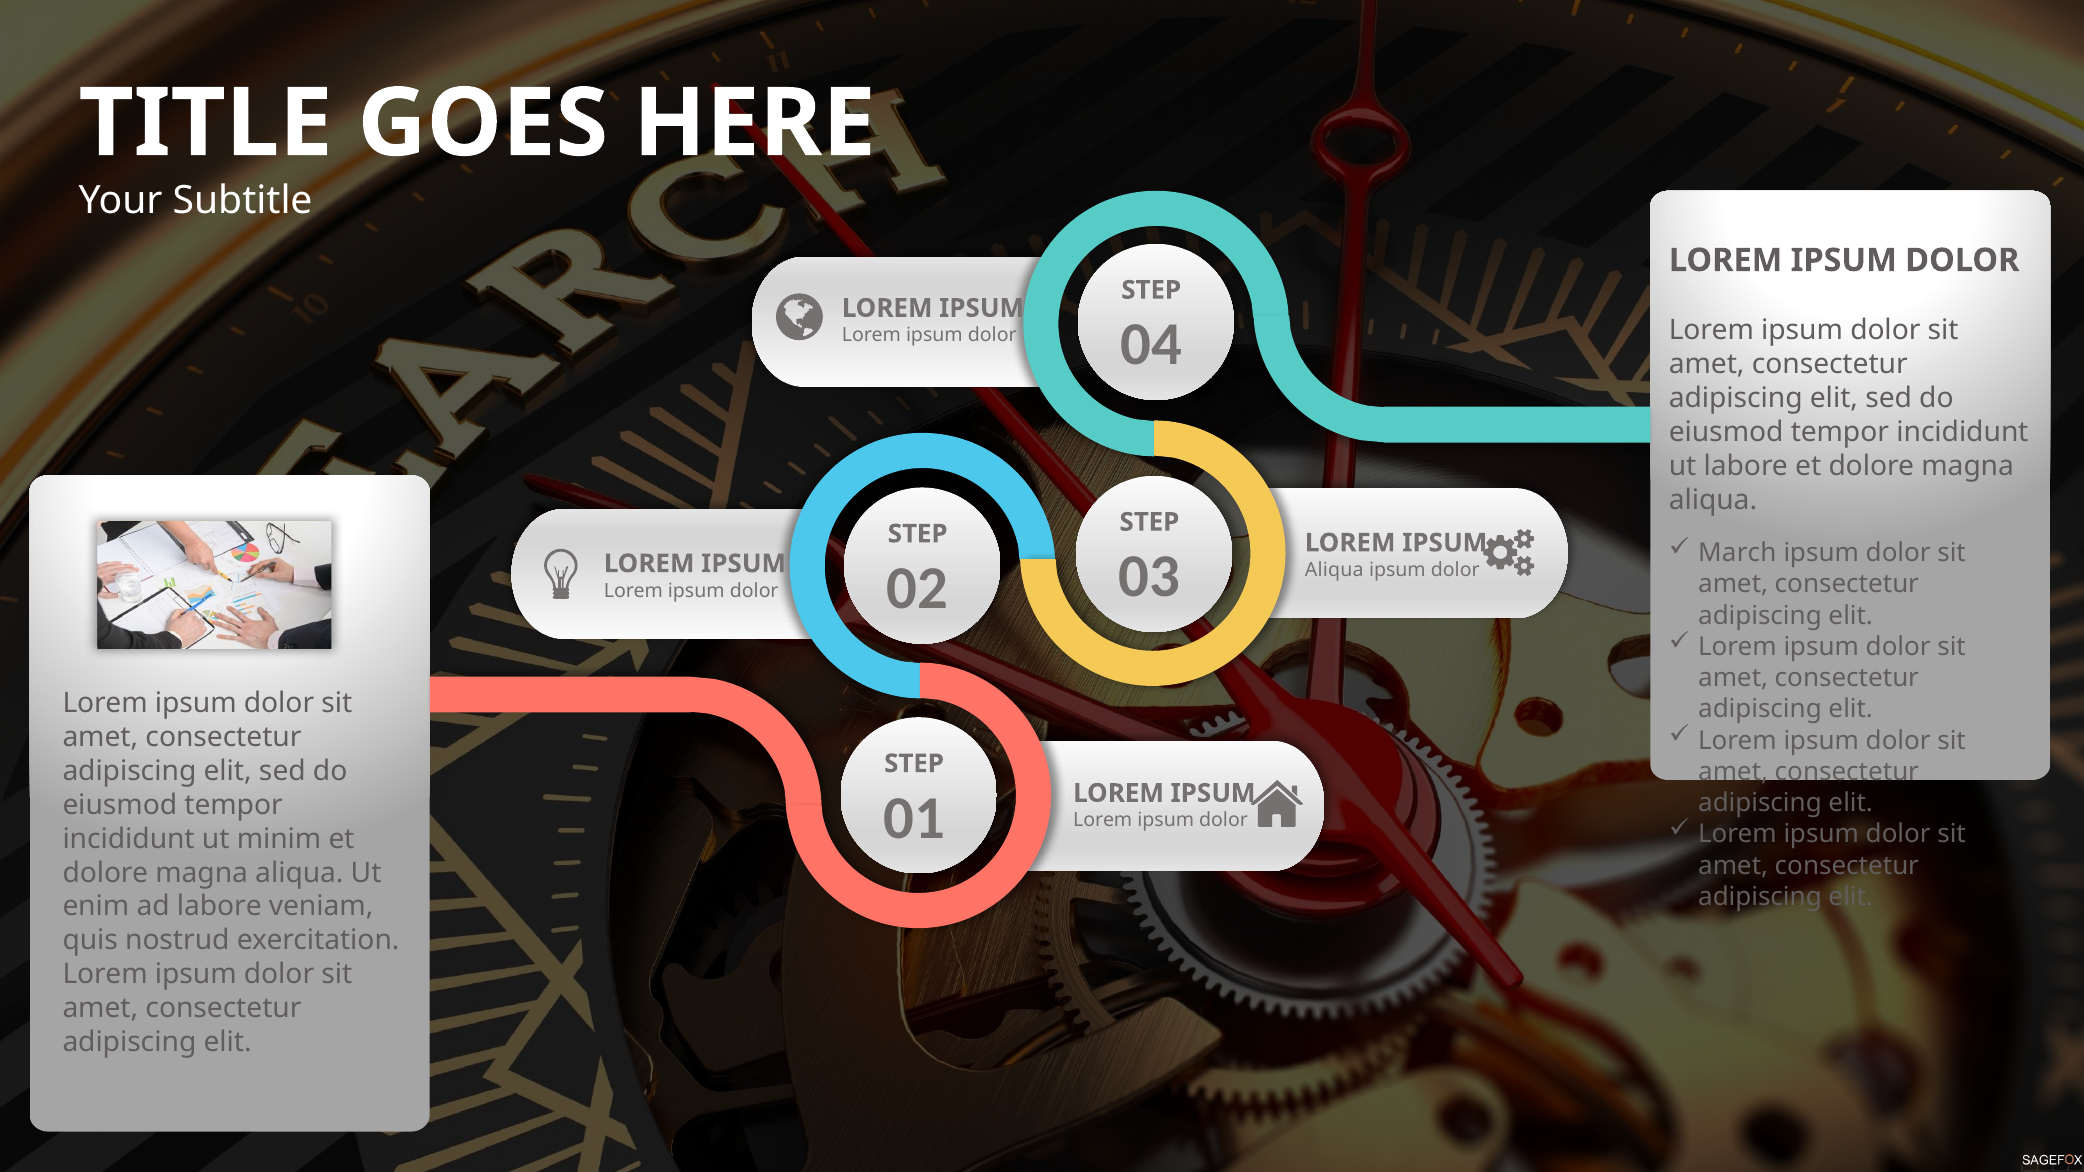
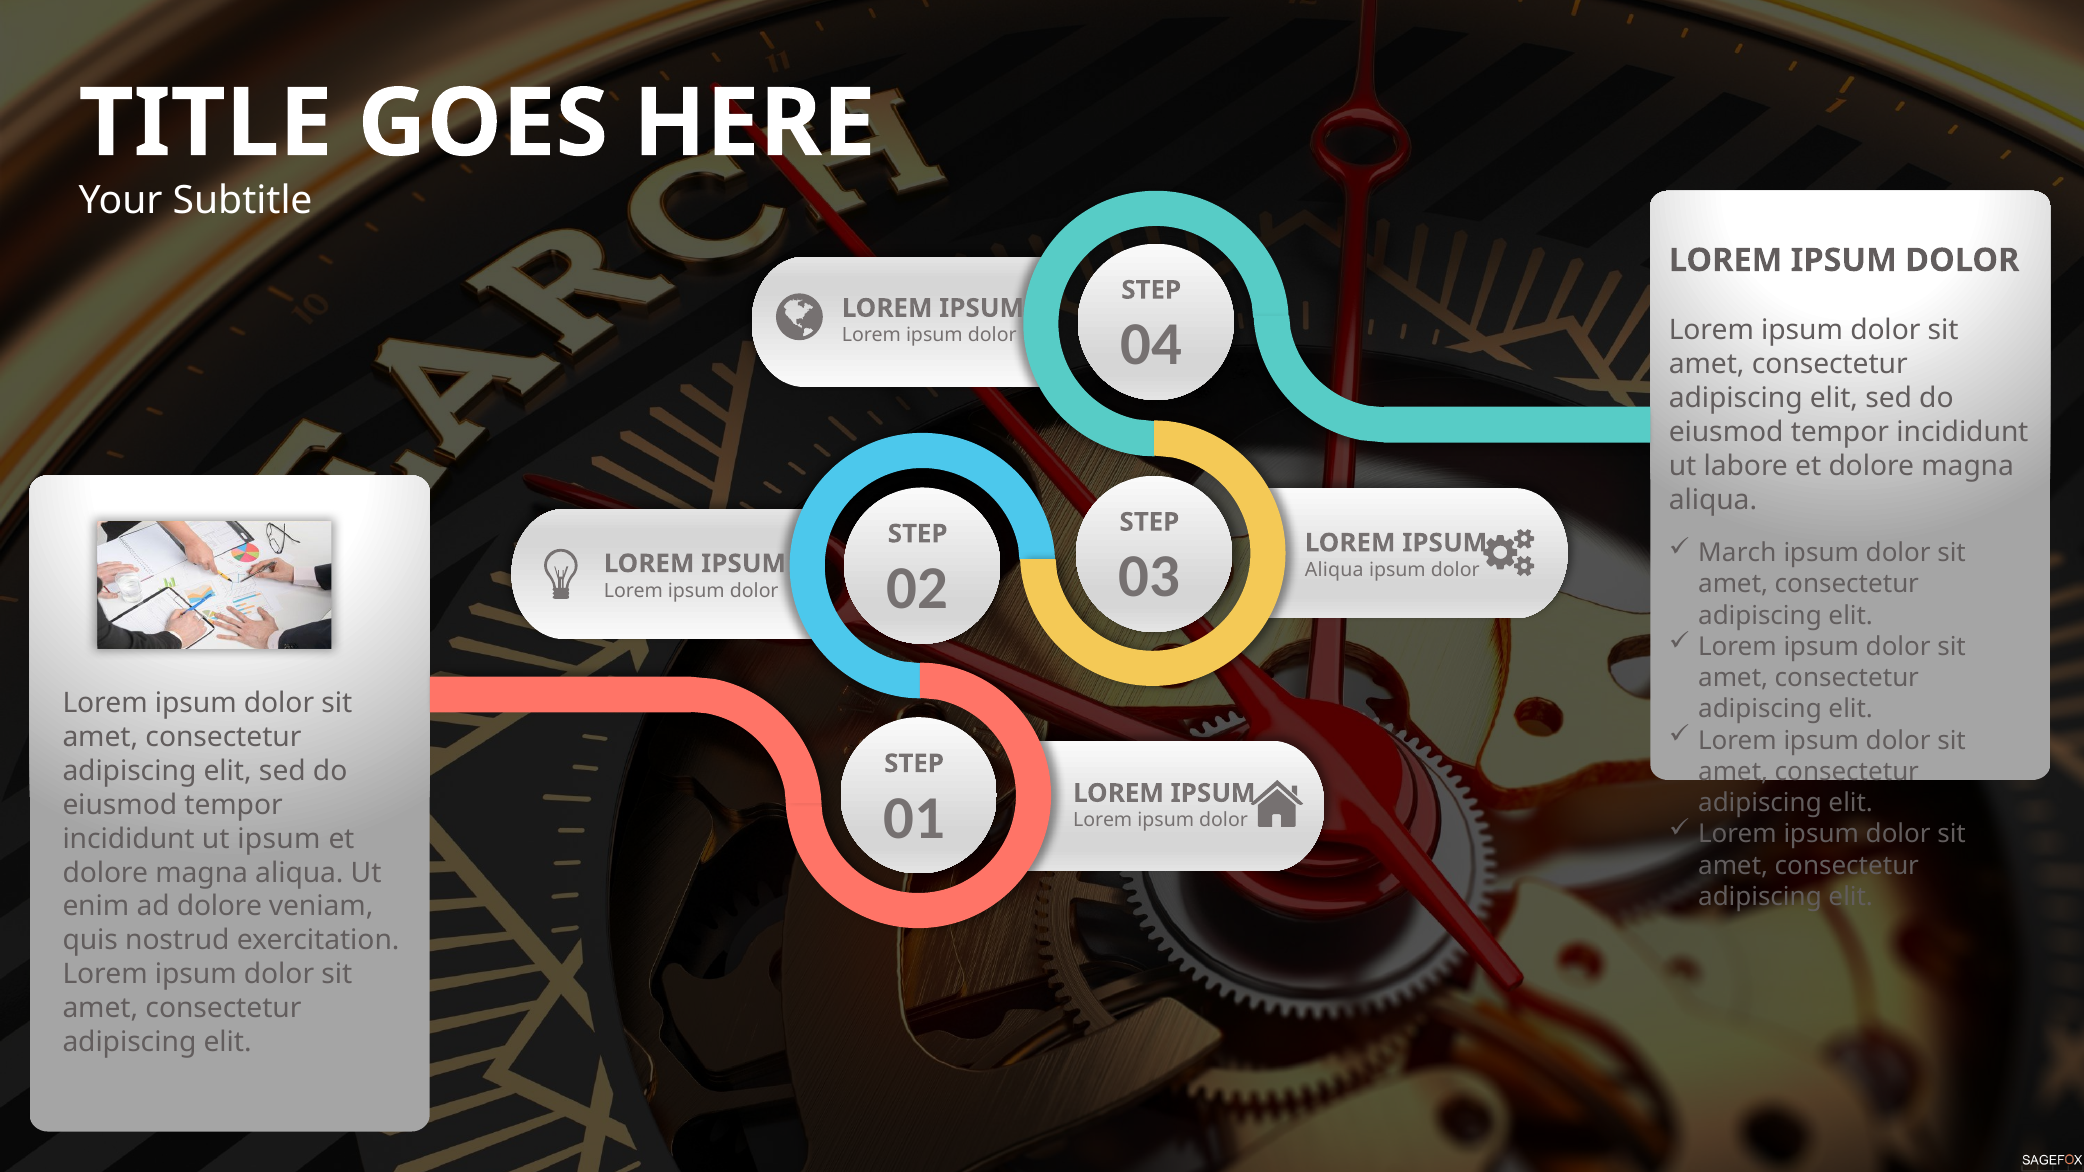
ut minim: minim -> ipsum
ad labore: labore -> dolore
